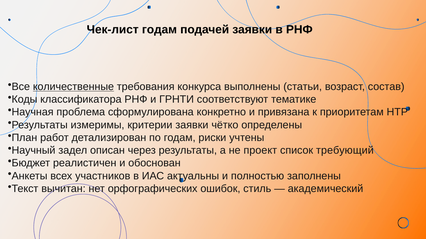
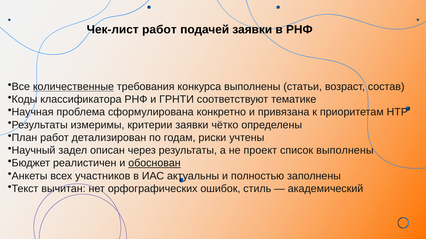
Чек-лист годам: годам -> работ
список требующий: требующий -> выполнены
обоснован underline: none -> present
